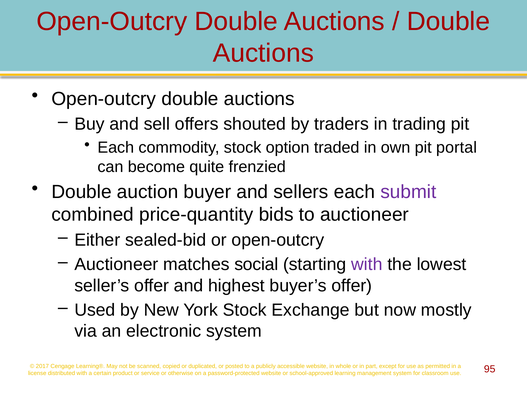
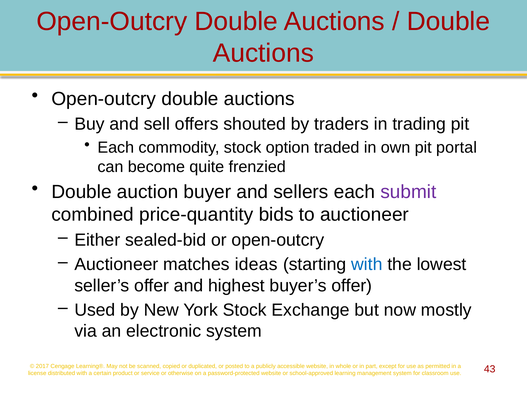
social: social -> ideas
with at (367, 265) colour: purple -> blue
95: 95 -> 43
